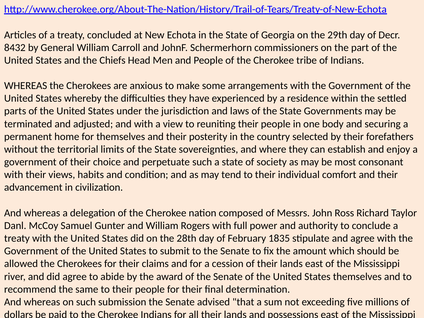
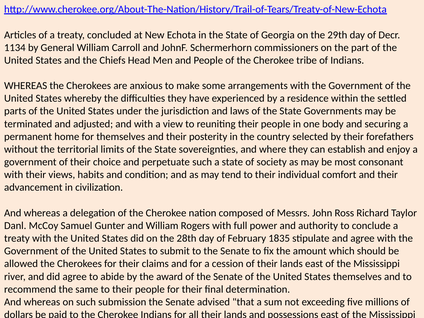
8432: 8432 -> 1134
